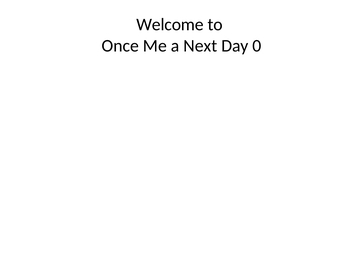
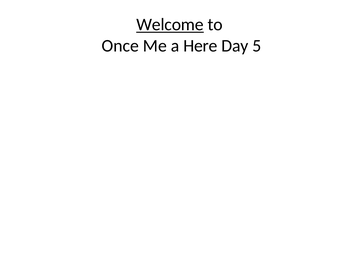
Welcome underline: none -> present
Next: Next -> Here
0: 0 -> 5
